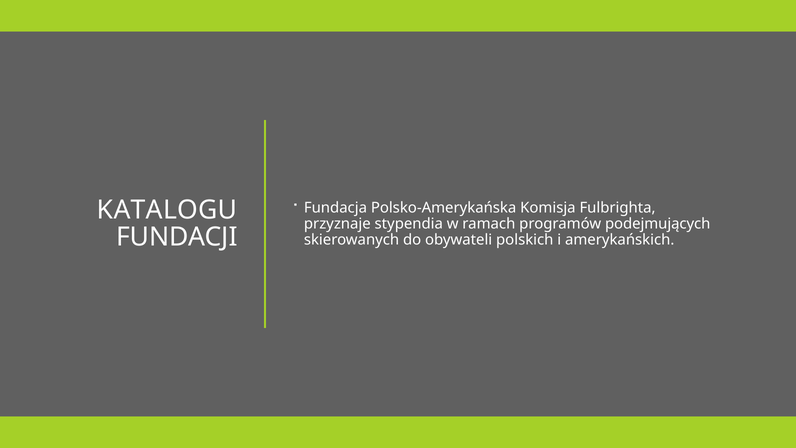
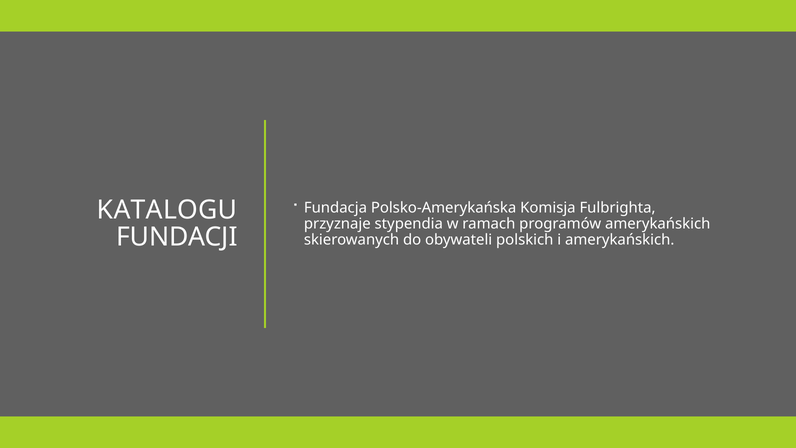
programów podejmujących: podejmujących -> amerykańskich
